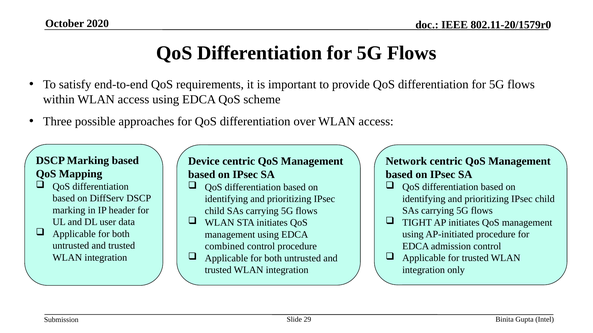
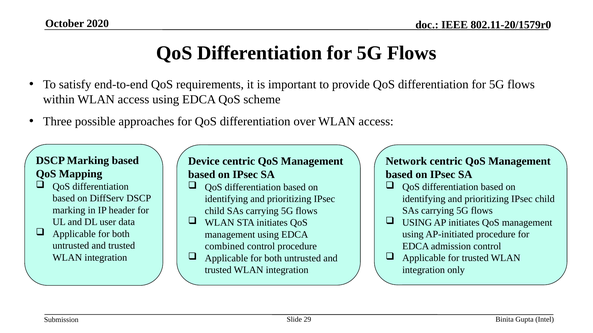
TIGHT at (417, 223): TIGHT -> USING
